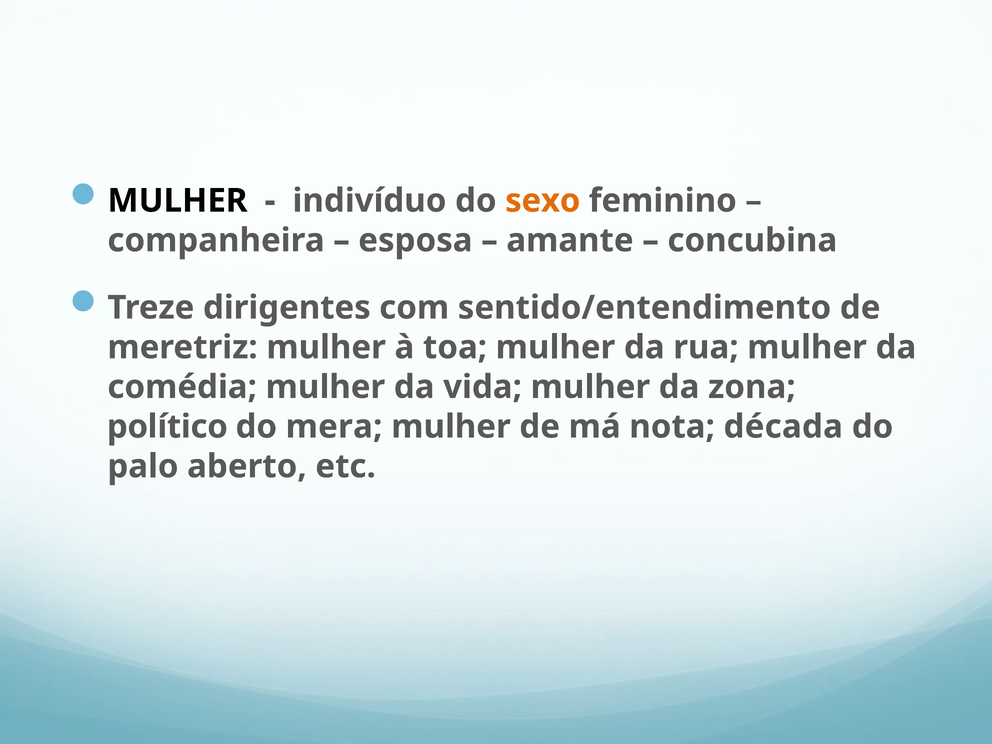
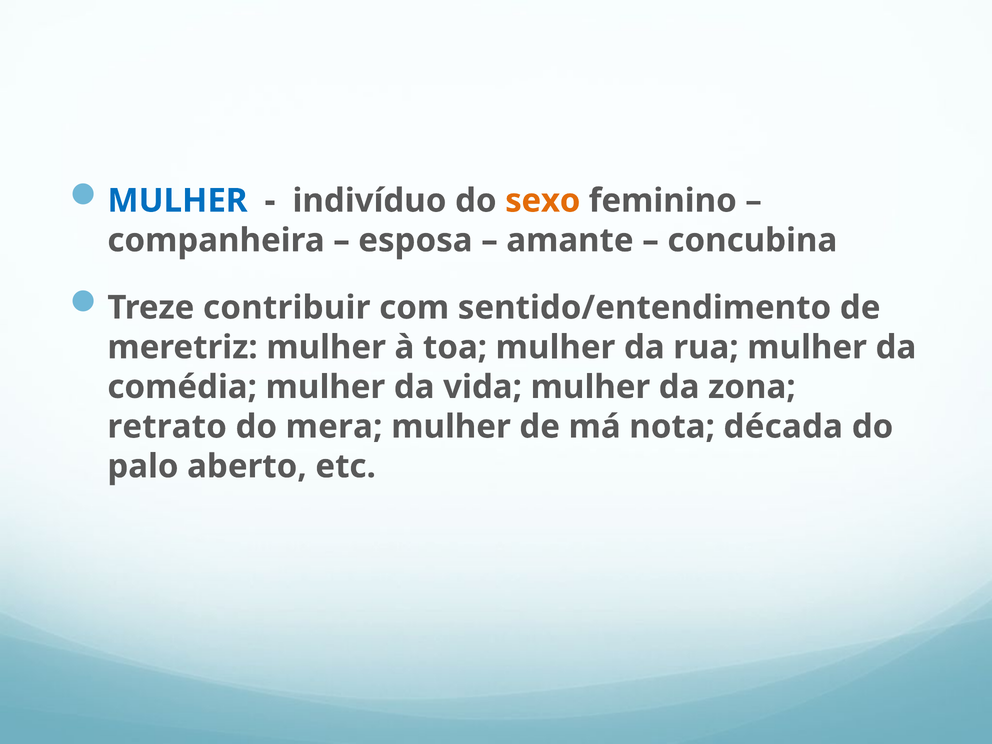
MULHER at (177, 201) colour: black -> blue
dirigentes: dirigentes -> contribuir
político: político -> retrato
